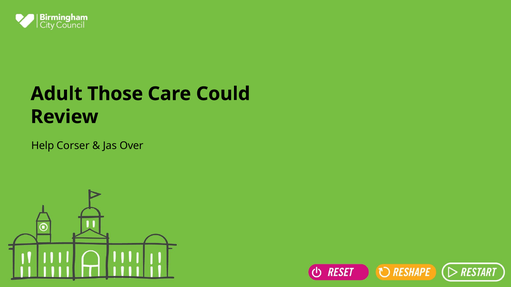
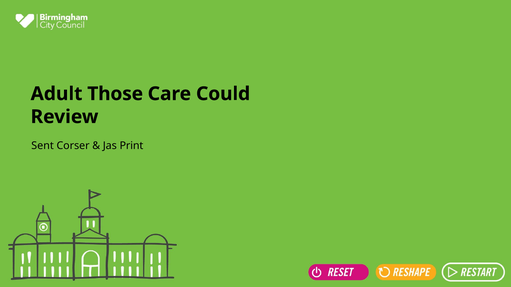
Help: Help -> Sent
Over: Over -> Print
